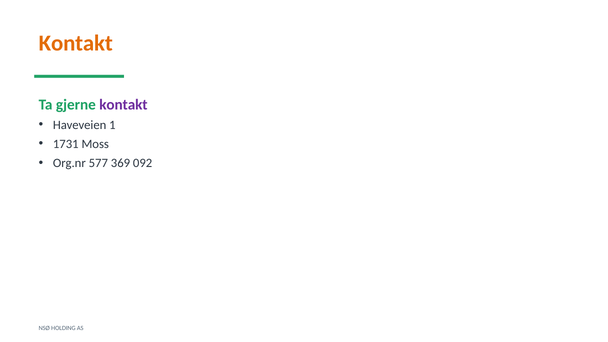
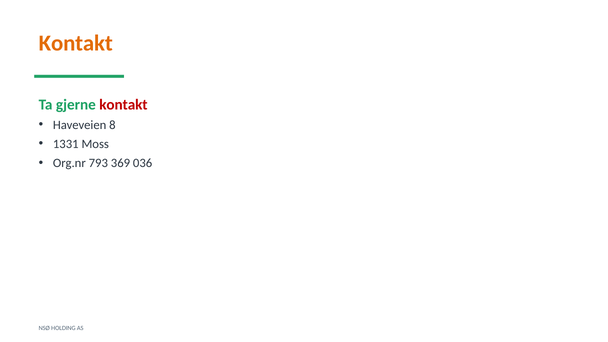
kontakt at (123, 105) colour: purple -> red
1: 1 -> 8
1731: 1731 -> 1331
577: 577 -> 793
092: 092 -> 036
